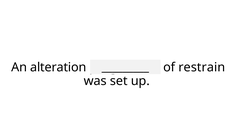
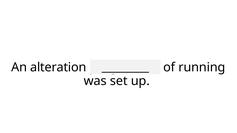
restrain: restrain -> running
